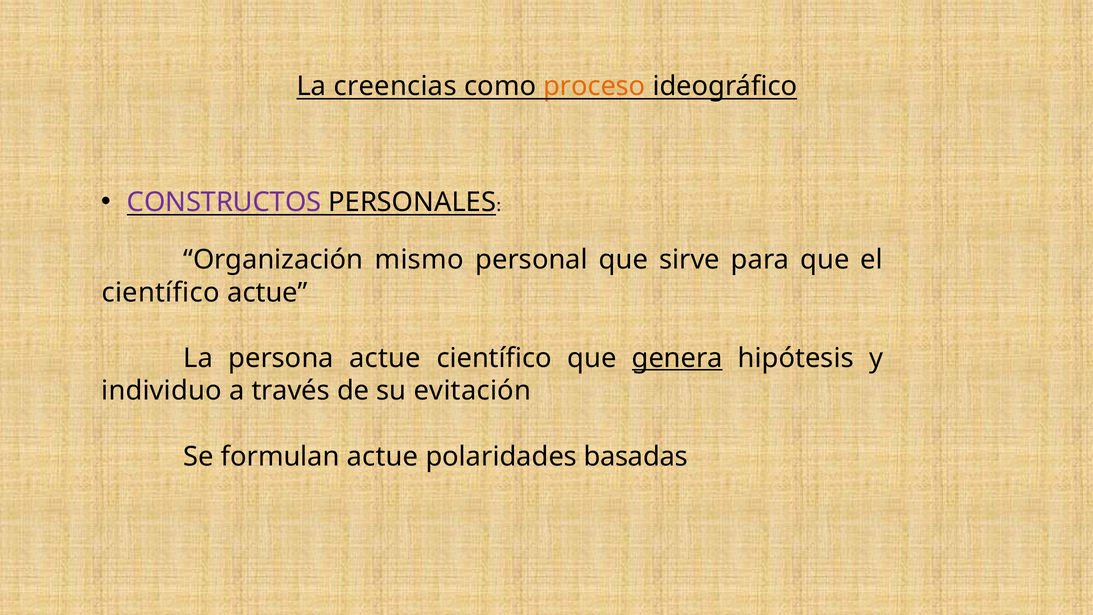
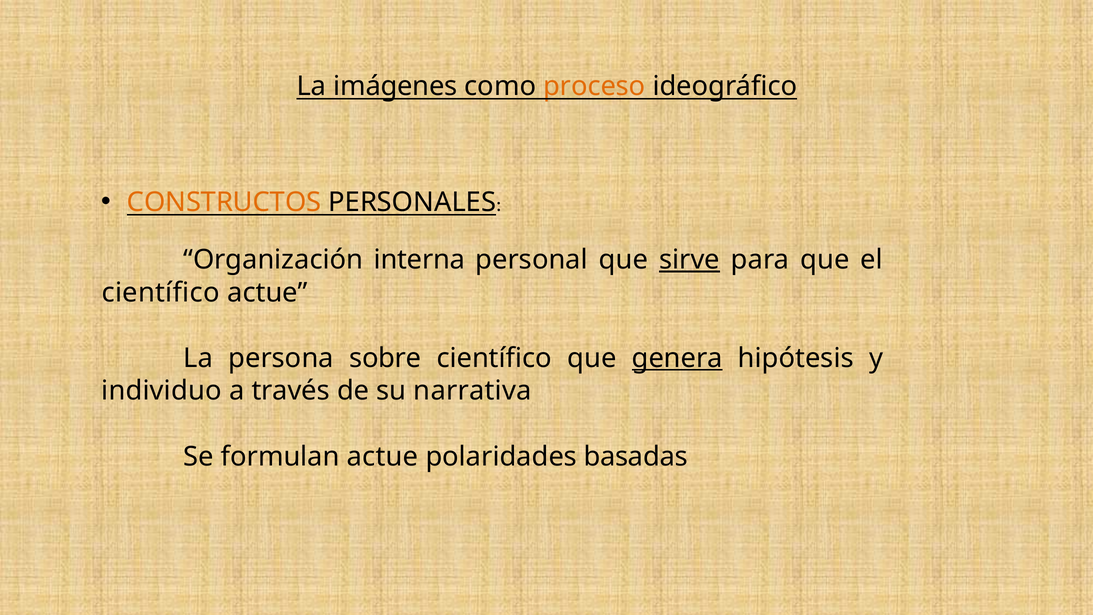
creencias: creencias -> imágenes
CONSTRUCTOS colour: purple -> orange
mismo: mismo -> interna
sirve underline: none -> present
persona actue: actue -> sobre
evitación: evitación -> narrativa
